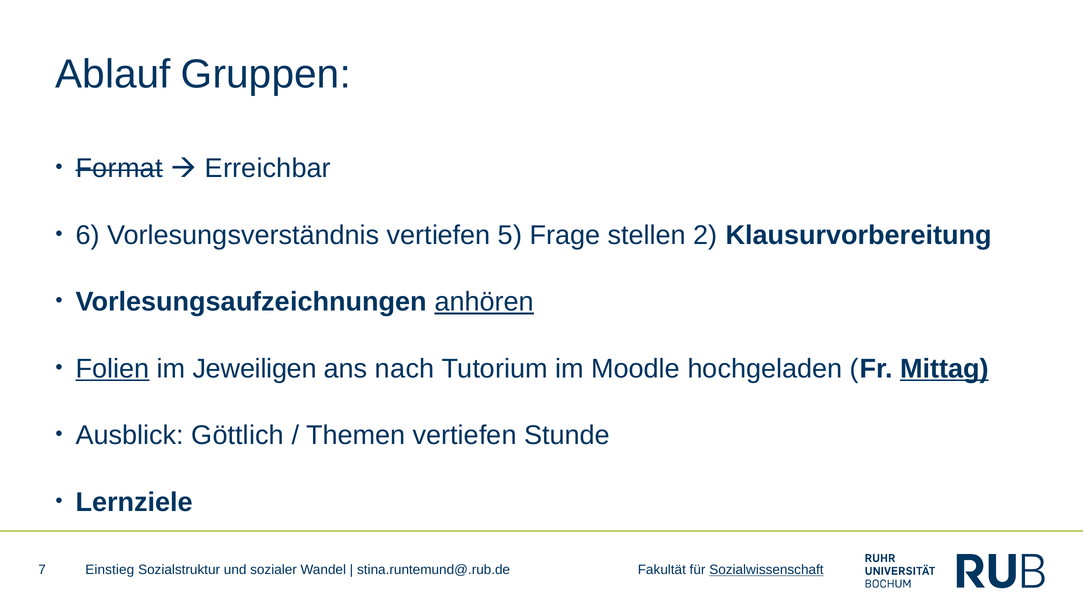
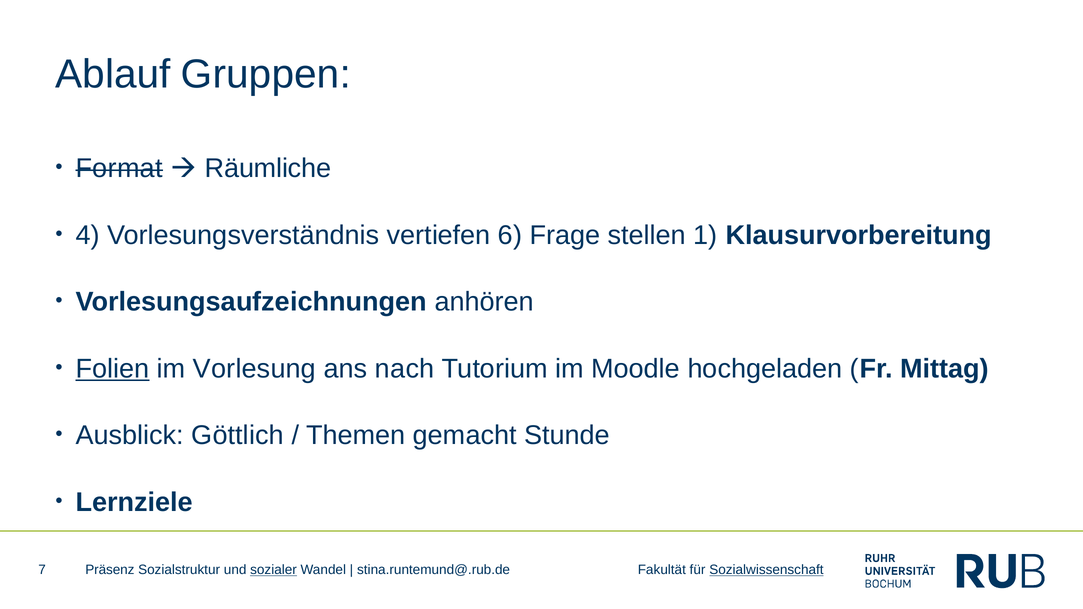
Erreichbar: Erreichbar -> Räumliche
6: 6 -> 4
5: 5 -> 6
2: 2 -> 1
anhören underline: present -> none
Jeweiligen: Jeweiligen -> Vorlesung
Mittag underline: present -> none
Themen vertiefen: vertiefen -> gemacht
Einstieg: Einstieg -> Präsenz
sozialer underline: none -> present
